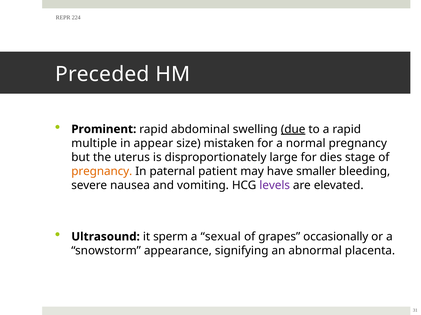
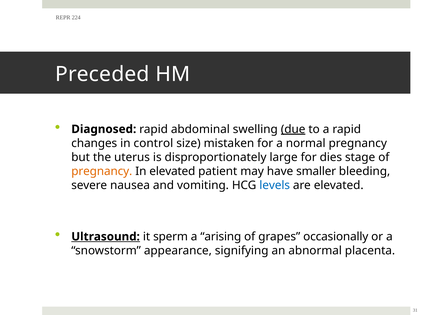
Prominent: Prominent -> Diagnosed
multiple: multiple -> changes
appear: appear -> control
In paternal: paternal -> elevated
levels colour: purple -> blue
Ultrasound underline: none -> present
sexual: sexual -> arising
